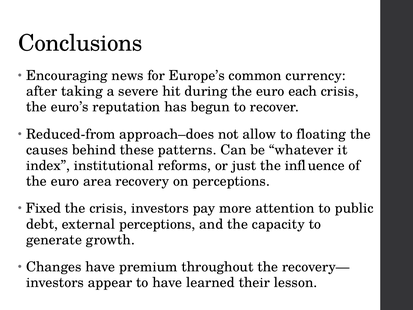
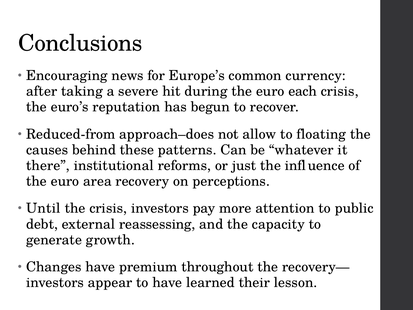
index: index -> there
Fixed: Fixed -> Until
external perceptions: perceptions -> reassessing
